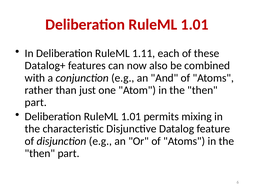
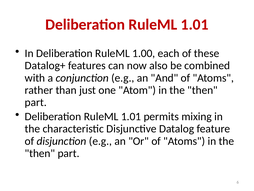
1.11: 1.11 -> 1.00
